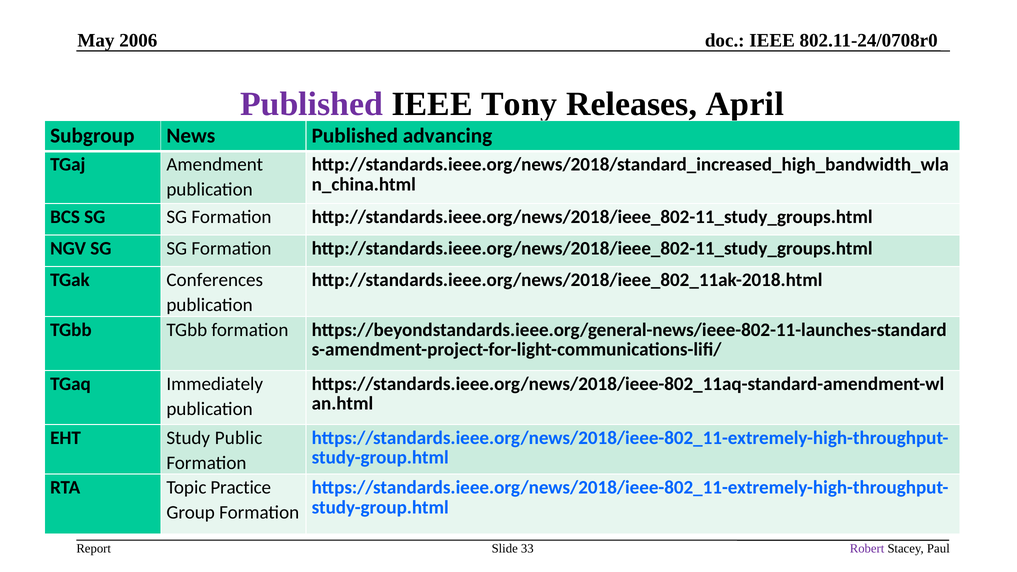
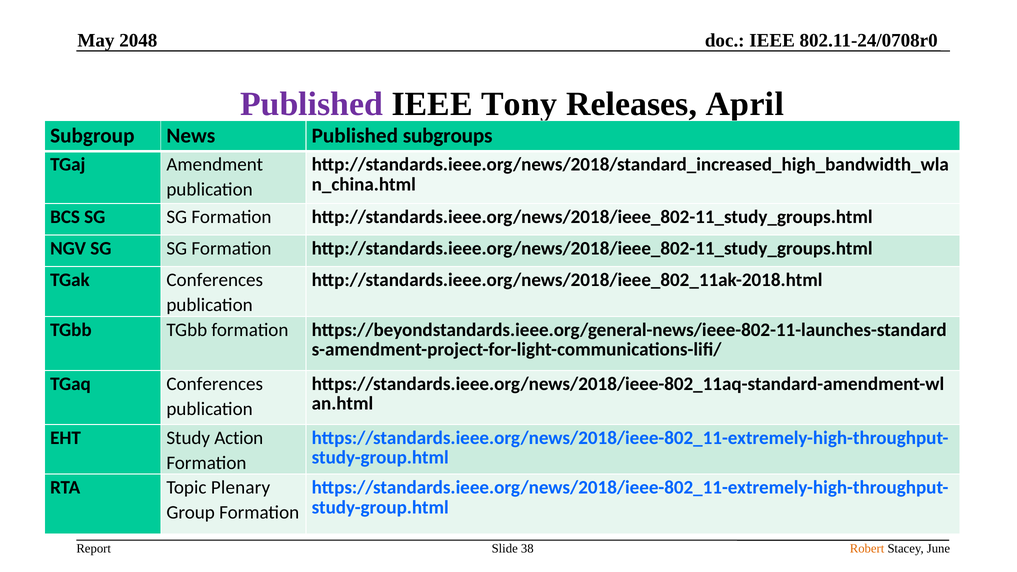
2006: 2006 -> 2048
advancing: advancing -> subgroups
TGaq Immediately: Immediately -> Conferences
Public: Public -> Action
Practice: Practice -> Plenary
33: 33 -> 38
Robert colour: purple -> orange
Paul: Paul -> June
